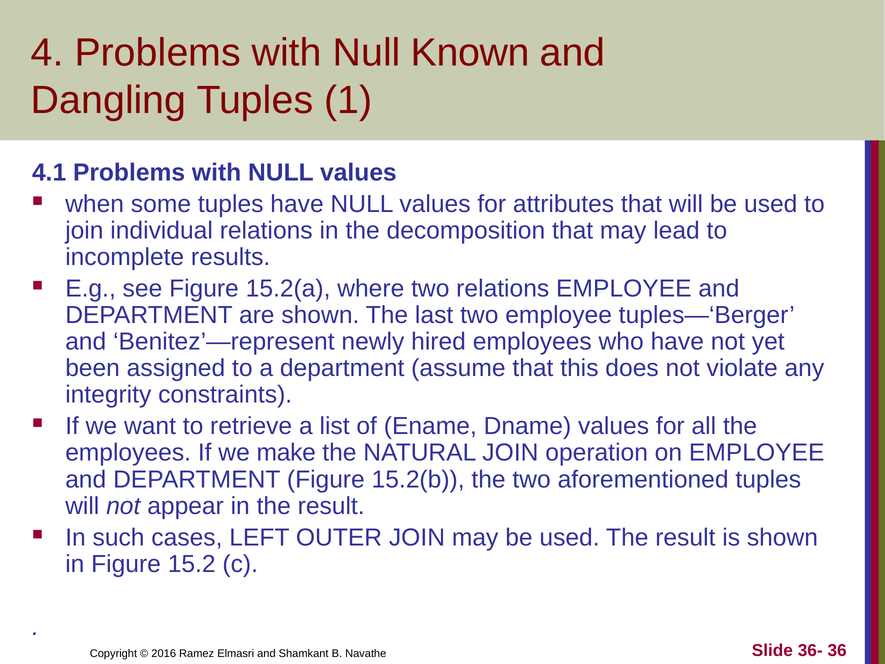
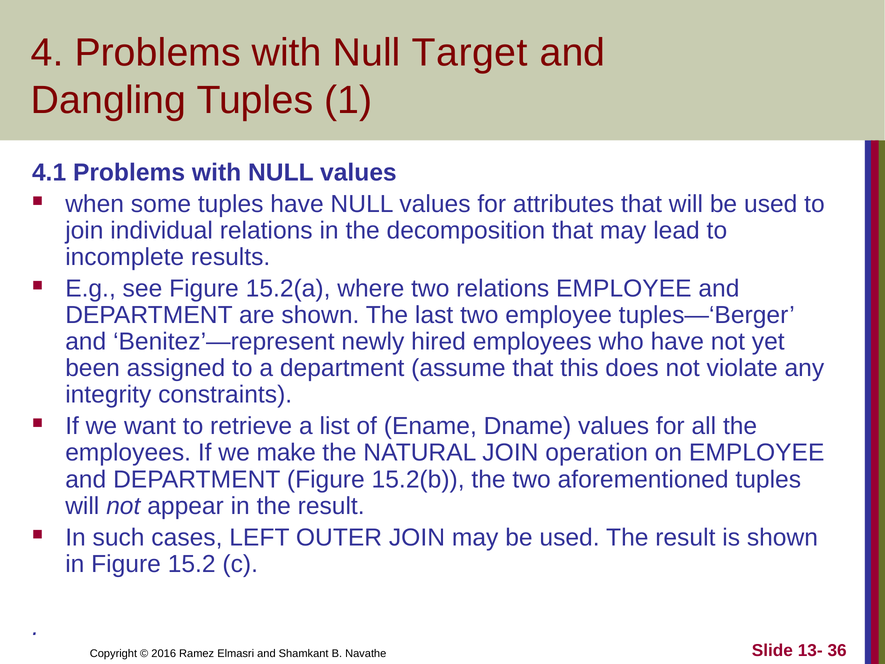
Known: Known -> Target
36-: 36- -> 13-
